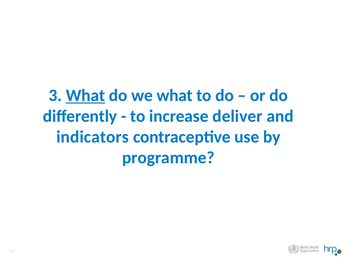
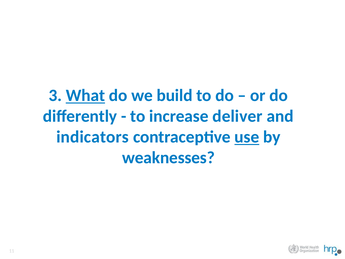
we what: what -> build
use underline: none -> present
programme: programme -> weaknesses
